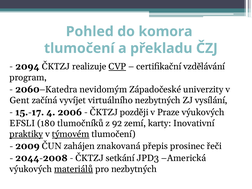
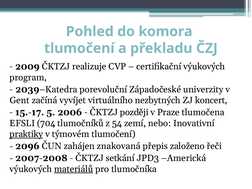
2094: 2094 -> 2009
CVP underline: present -> none
certifikační vzdělávání: vzdělávání -> výukových
2060: 2060 -> 2039
nevidomým: nevidomým -> porevoluční
vysílání: vysílání -> koncert
4: 4 -> 5
Praze výukových: výukových -> tlumočena
180: 180 -> 704
92: 92 -> 54
karty: karty -> nebo
týmovém underline: present -> none
2009: 2009 -> 2096
prosinec: prosinec -> založeno
2044-2008: 2044-2008 -> 2007-2008
pro nezbytných: nezbytných -> tlumočníka
